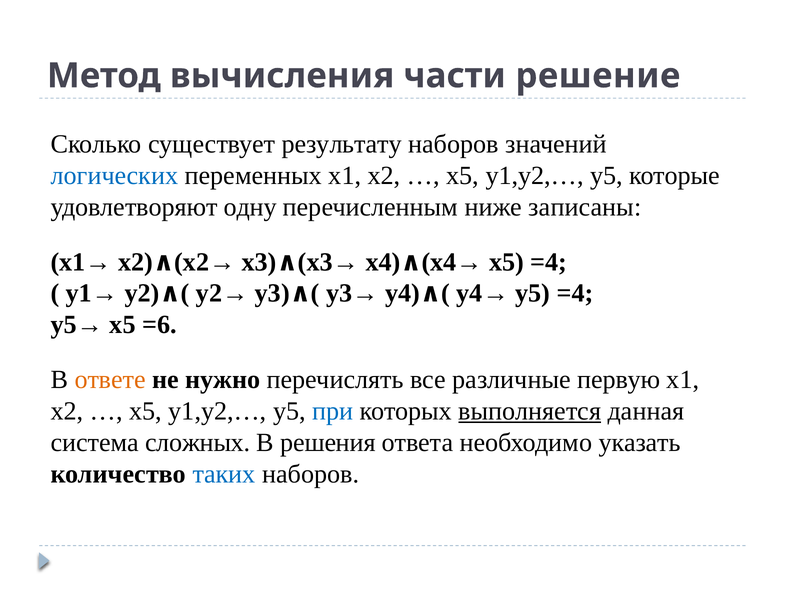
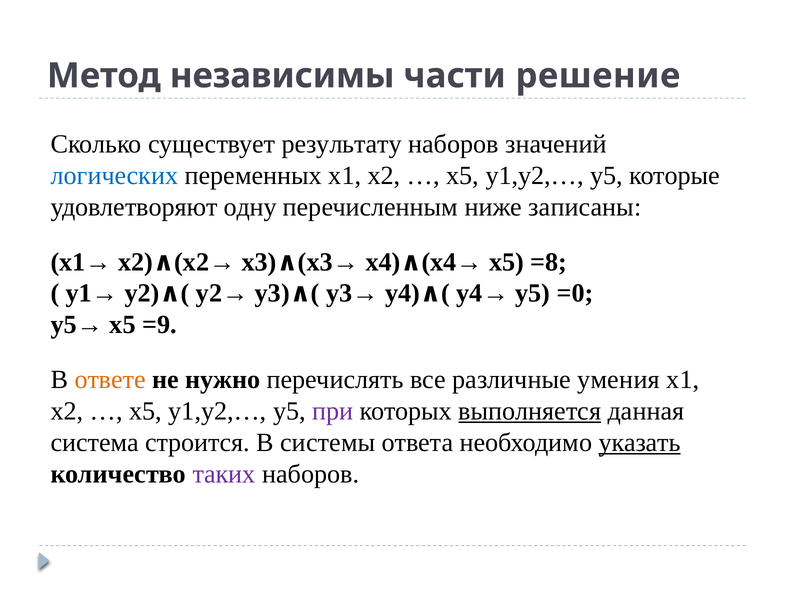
вычисления: вычисления -> независимы
x5 =4: =4 -> =8
y5 =4: =4 -> =0
=6: =6 -> =9
первую: первую -> умения
при colour: blue -> purple
сложных: сложных -> строится
решения: решения -> системы
указать underline: none -> present
таких colour: blue -> purple
